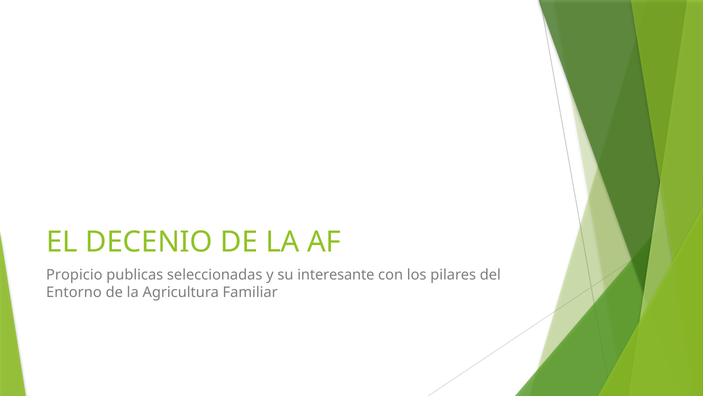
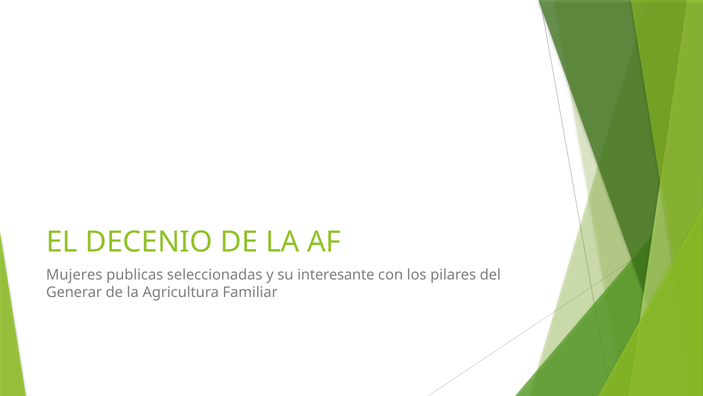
Propicio: Propicio -> Mujeres
Entorno: Entorno -> Generar
